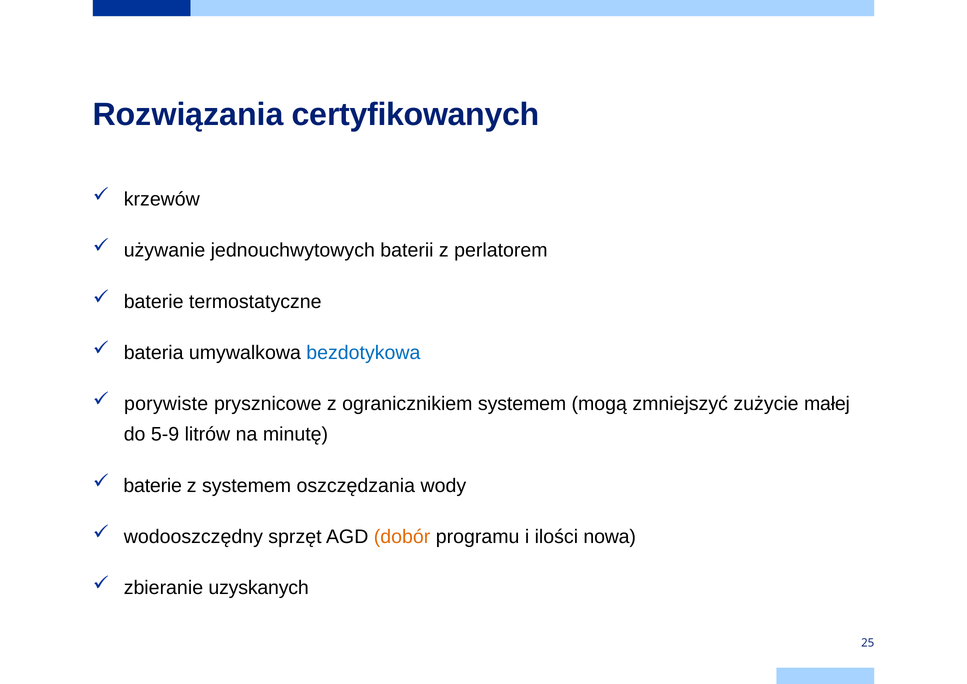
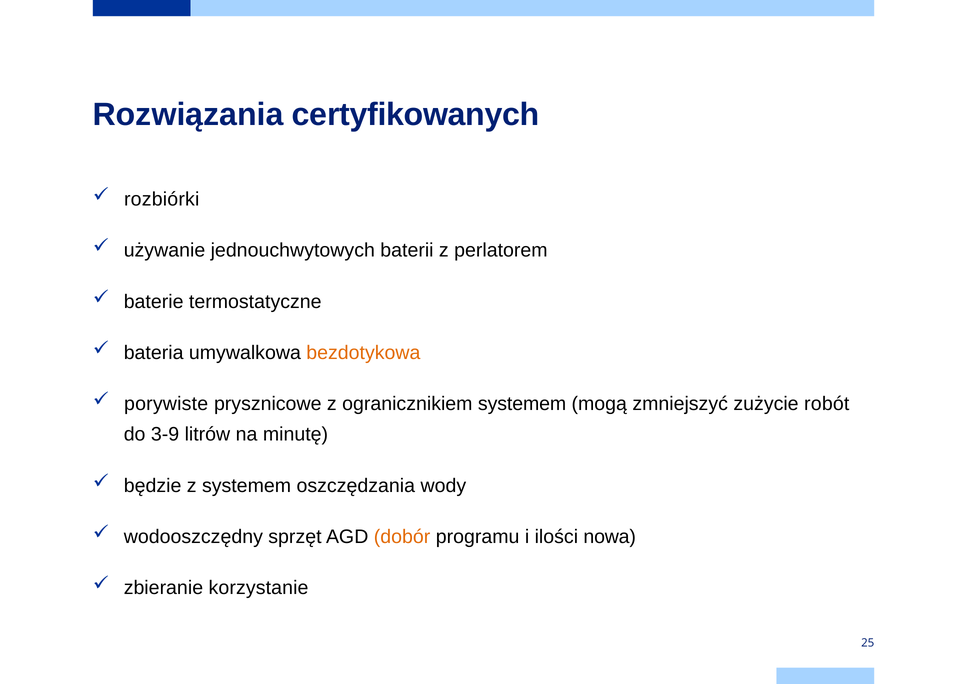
krzewów: krzewów -> rozbiórki
bezdotykowa colour: blue -> orange
małej: małej -> robót
5-9: 5-9 -> 3-9
baterie at (153, 485): baterie -> będzie
uzyskanych: uzyskanych -> korzystanie
